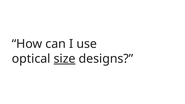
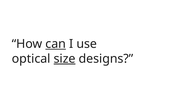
can underline: none -> present
